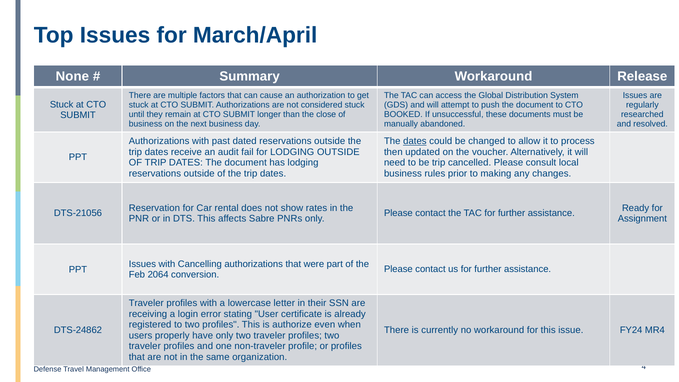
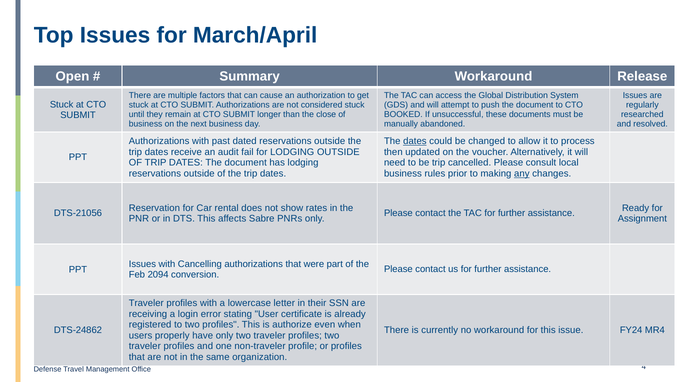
None: None -> Open
any underline: none -> present
2064: 2064 -> 2094
